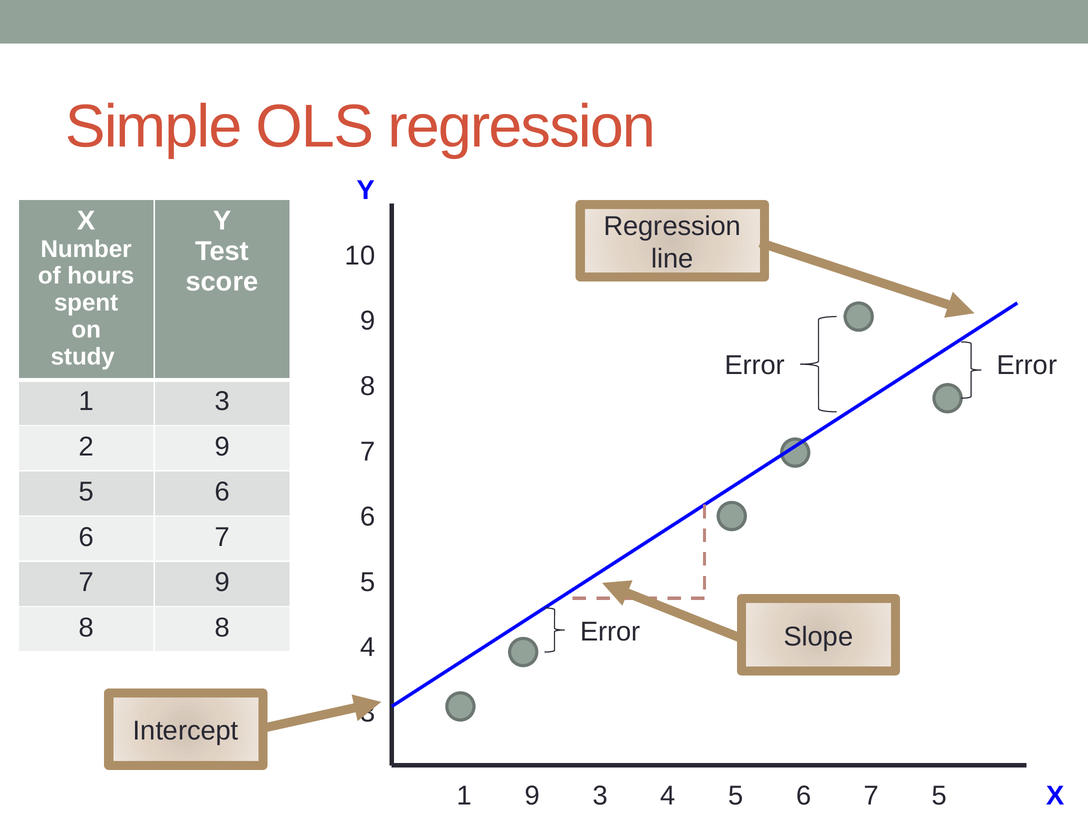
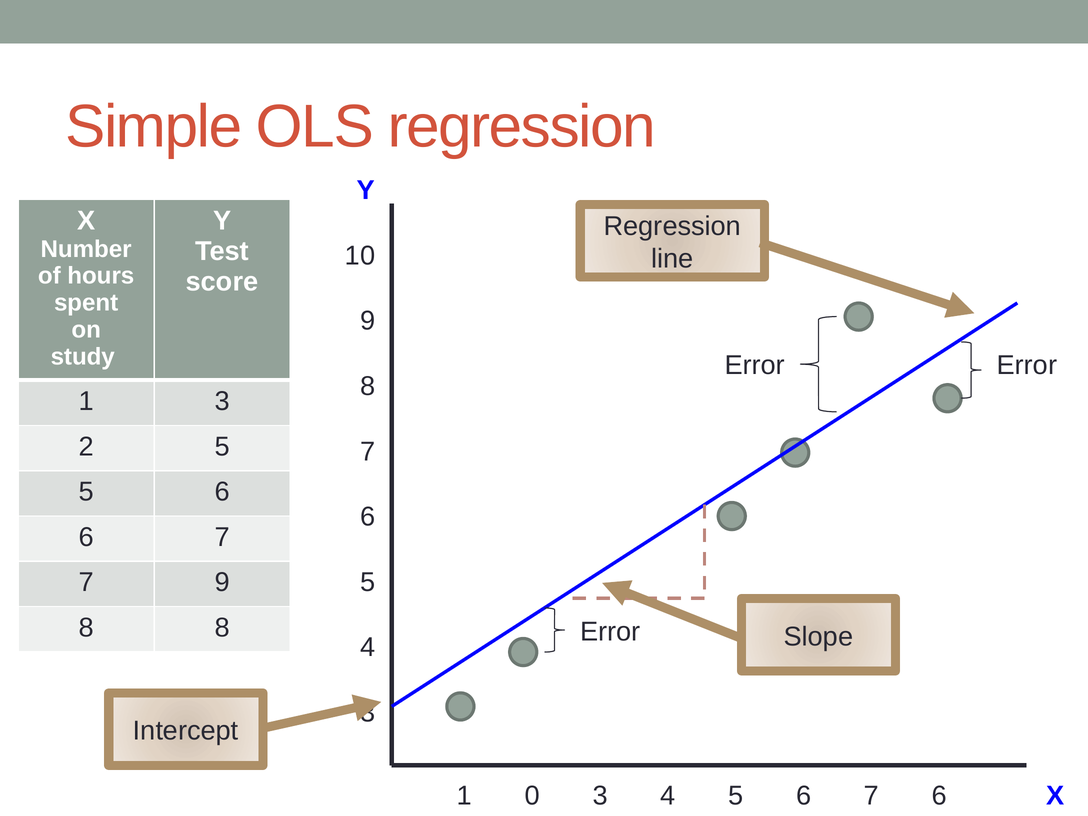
2 9: 9 -> 5
1 9: 9 -> 0
6 7 5: 5 -> 6
